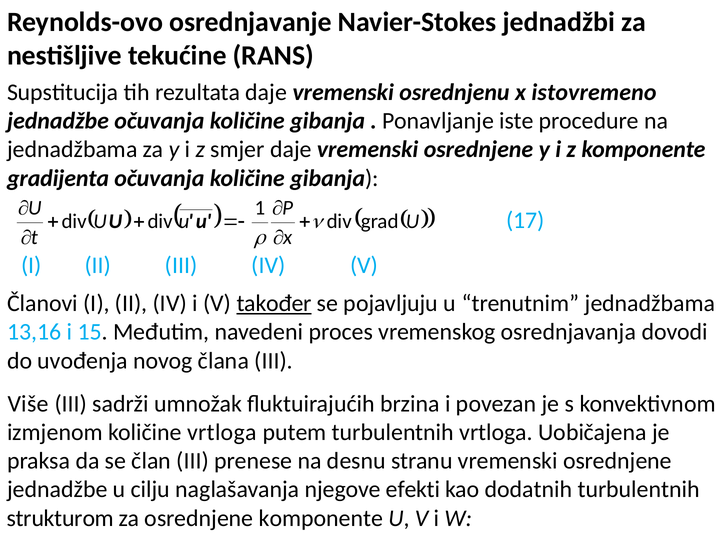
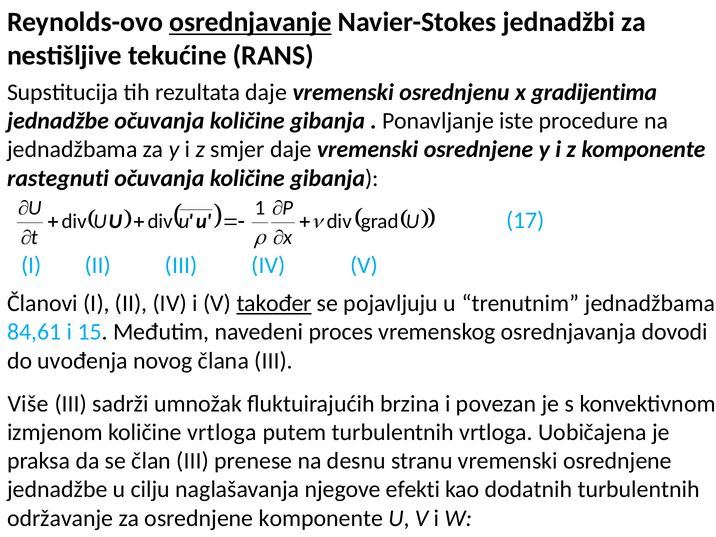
osrednjavanje underline: none -> present
istovremeno: istovremeno -> gradijentima
gradijenta: gradijenta -> rastegnuti
13,16: 13,16 -> 84,61
strukturom: strukturom -> održavanje
